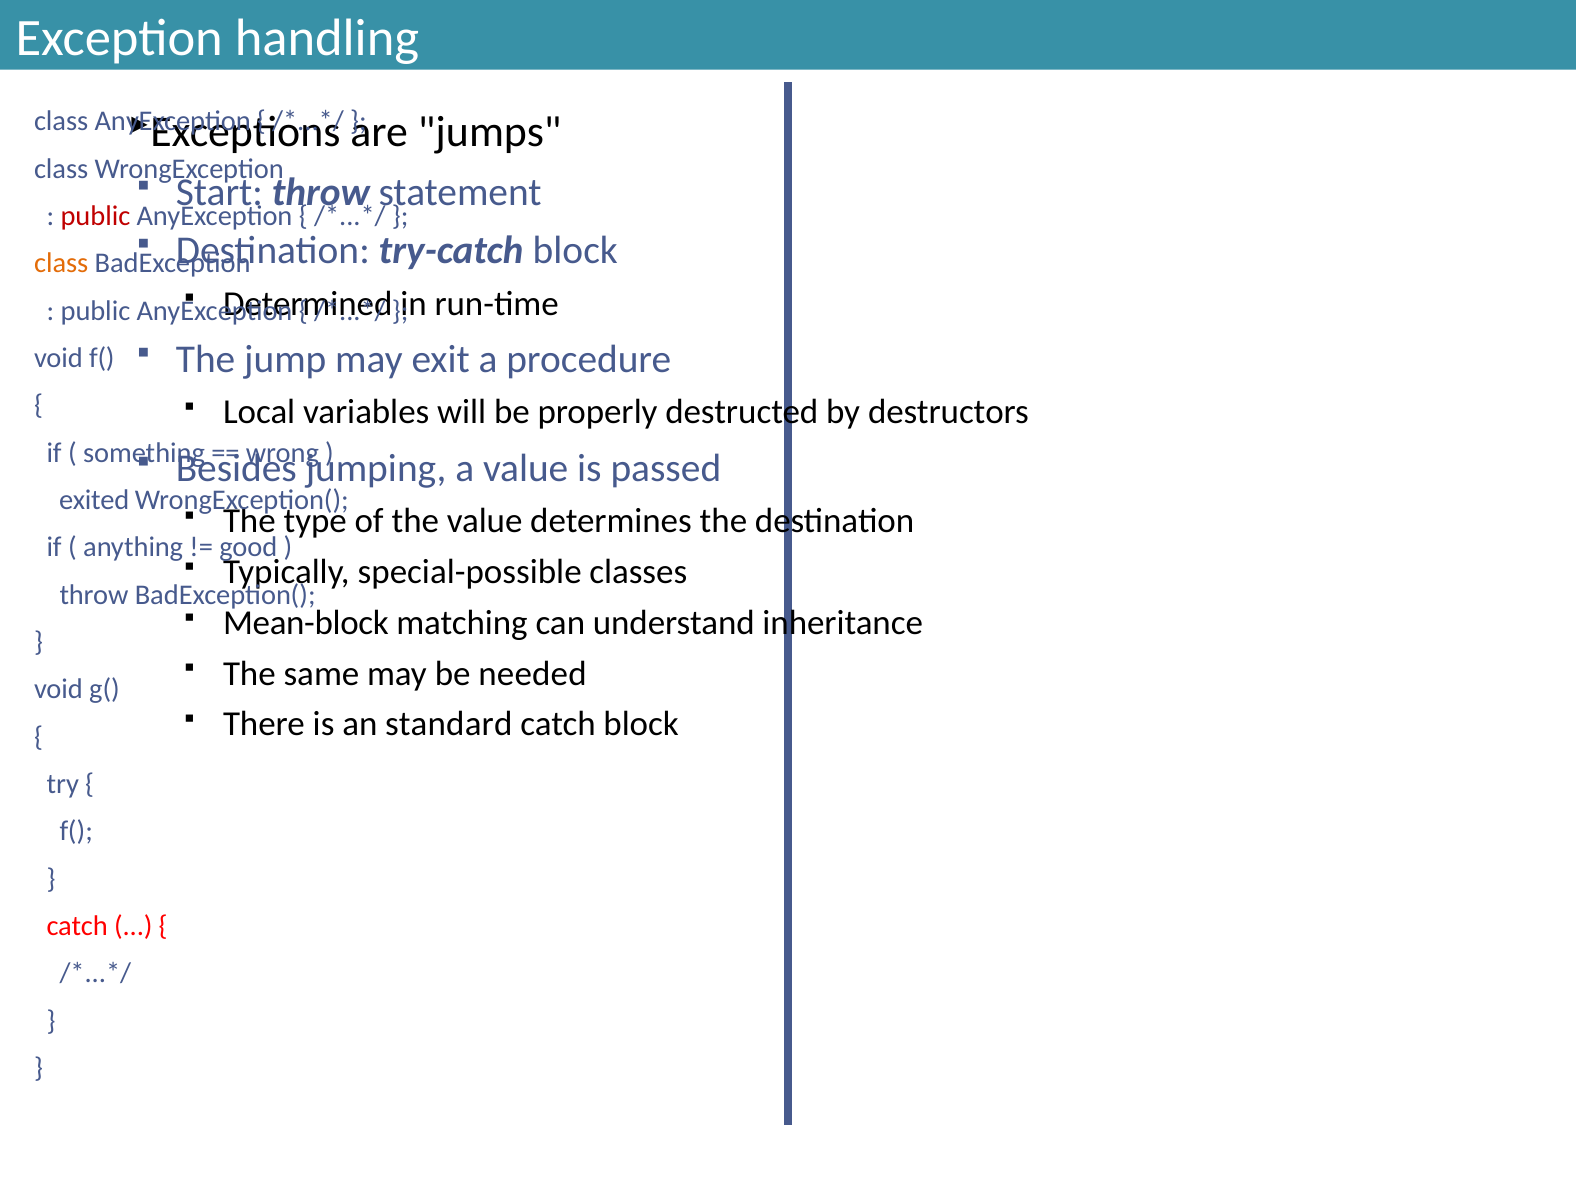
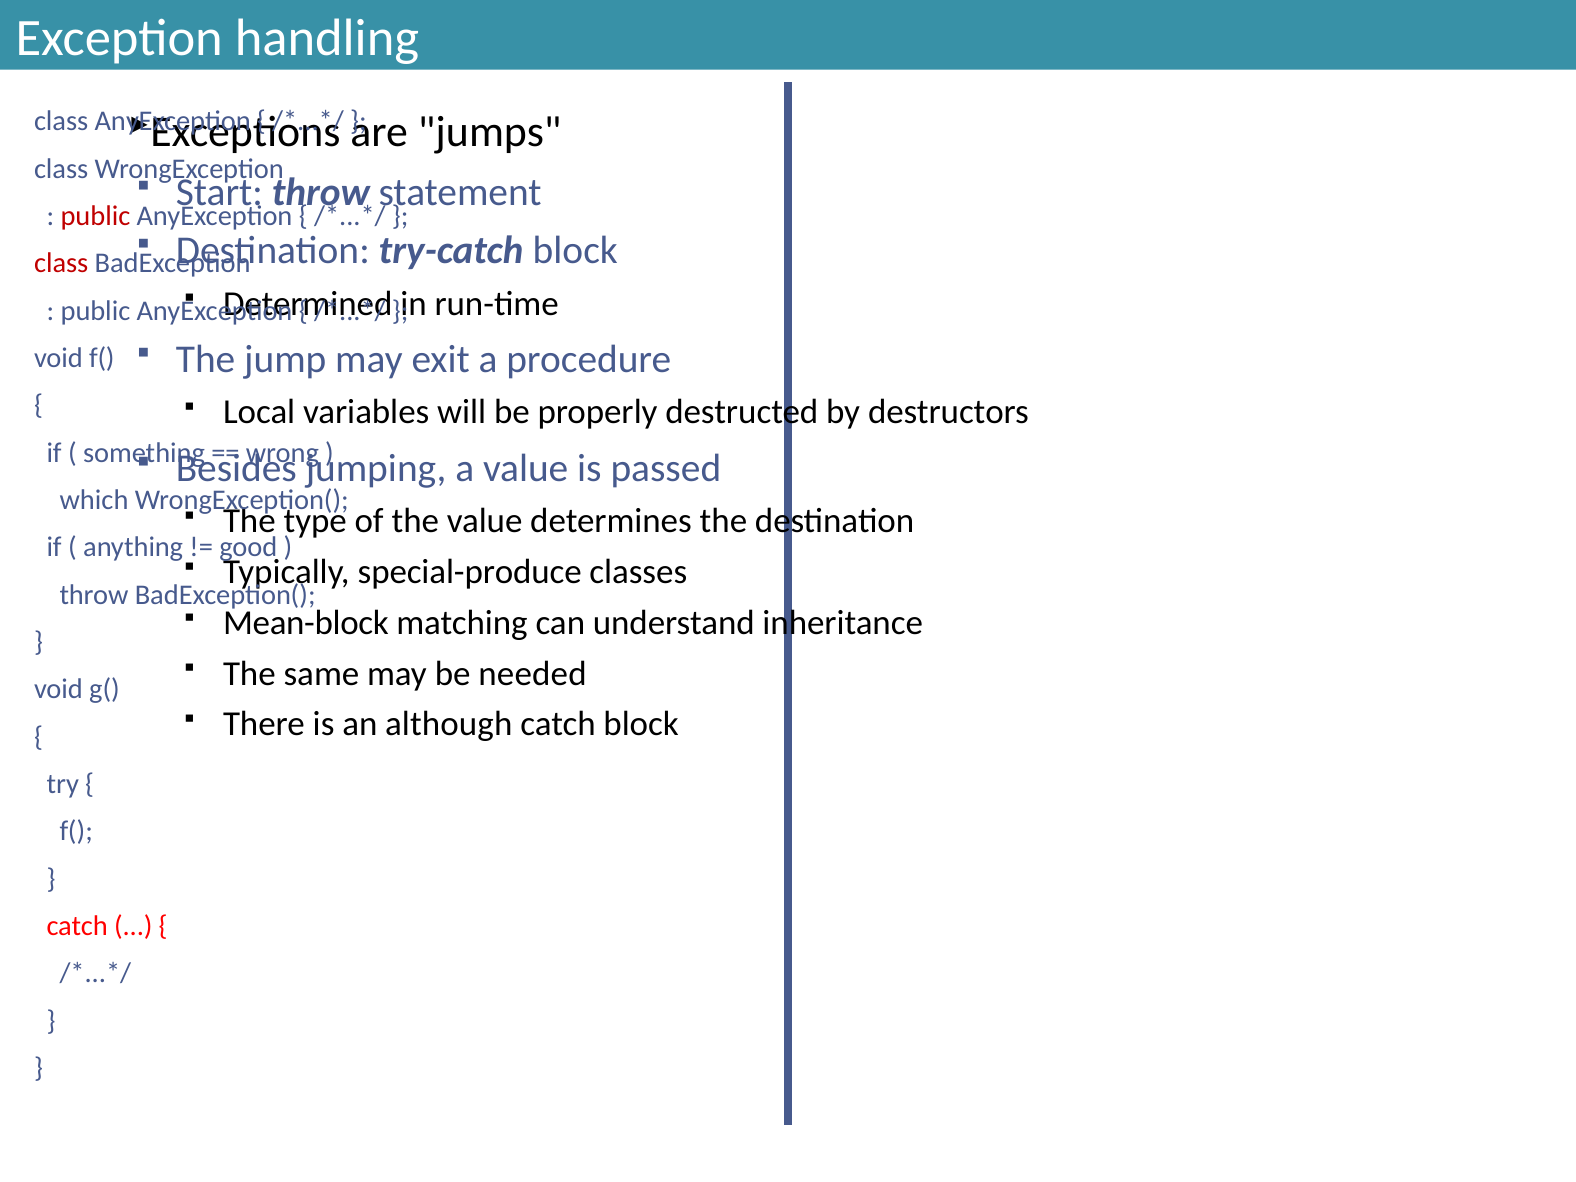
class at (61, 263) colour: orange -> red
exited: exited -> which
special-possible: special-possible -> special-produce
standard: standard -> although
